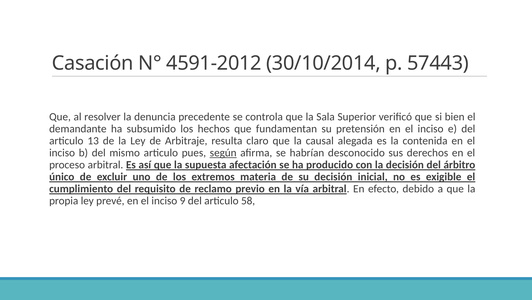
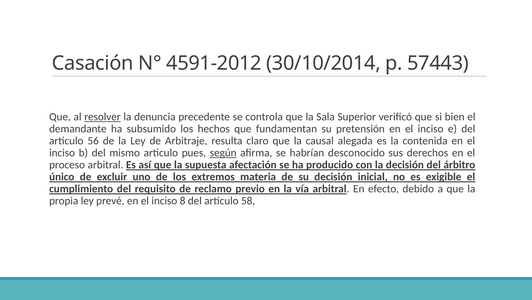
resolver underline: none -> present
13: 13 -> 56
9: 9 -> 8
